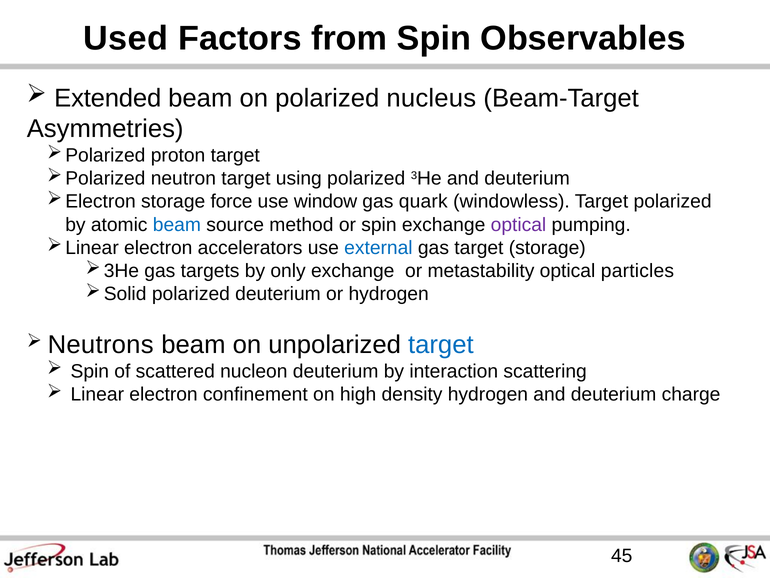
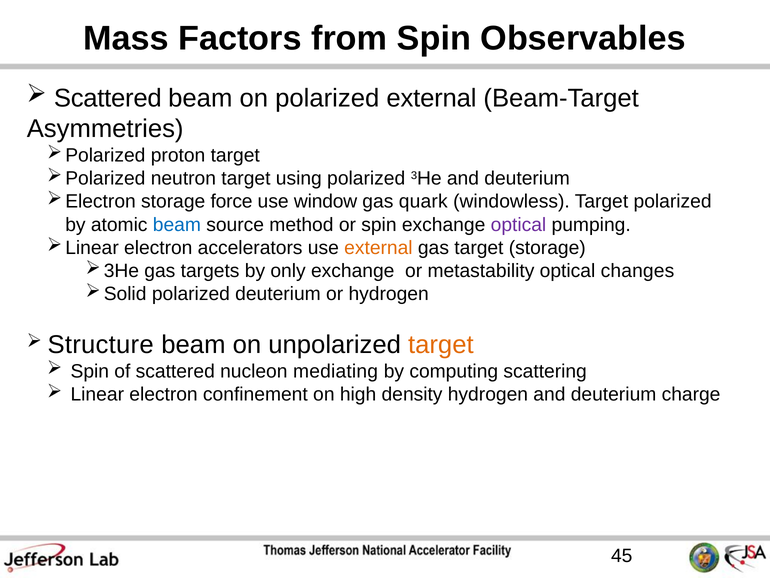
Used: Used -> Mass
Extended at (108, 98): Extended -> Scattered
polarized nucleus: nucleus -> external
external at (378, 248) colour: blue -> orange
particles: particles -> changes
Neutrons: Neutrons -> Structure
target at (441, 344) colour: blue -> orange
nucleon deuterium: deuterium -> mediating
interaction: interaction -> computing
